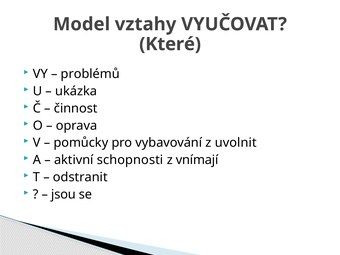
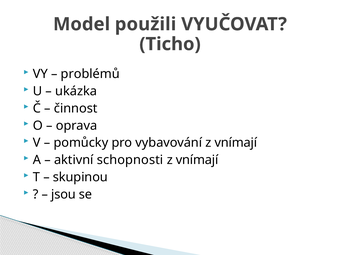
vztahy: vztahy -> použili
Které: Které -> Ticho
vybavování z uvolnit: uvolnit -> vnímají
odstranit: odstranit -> skupinou
